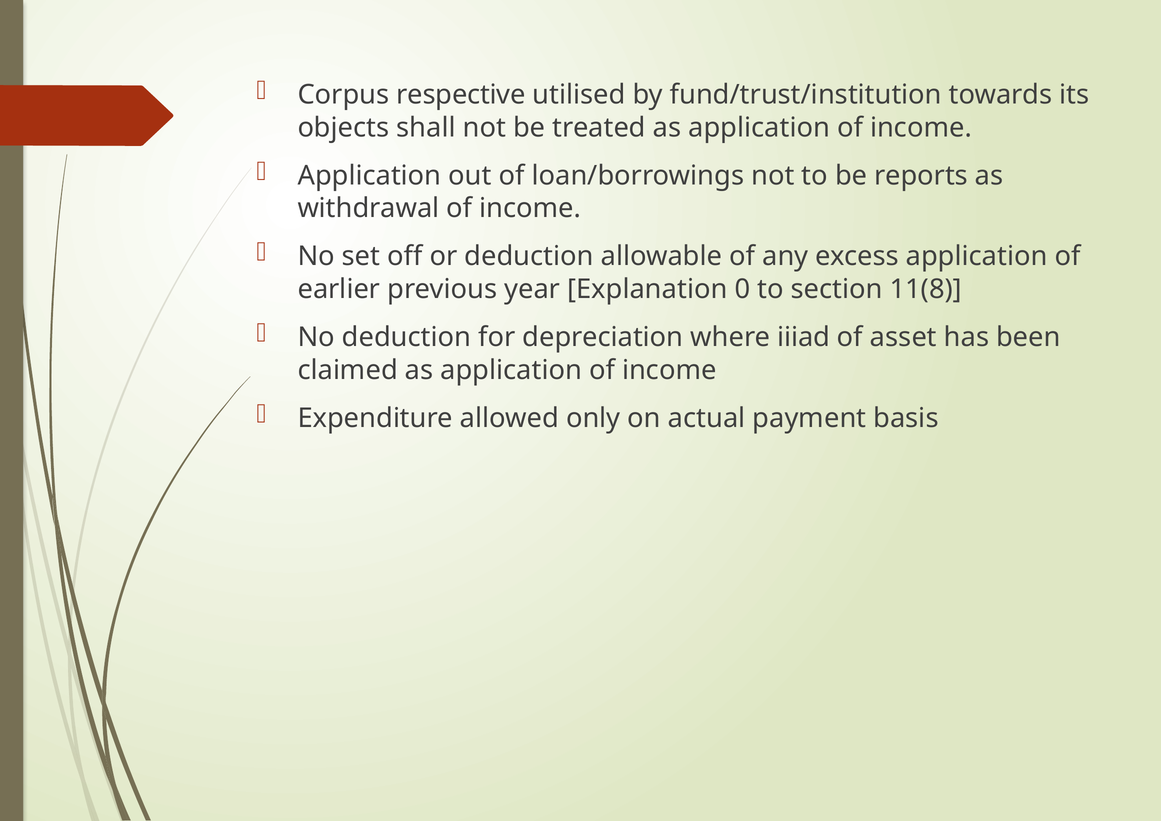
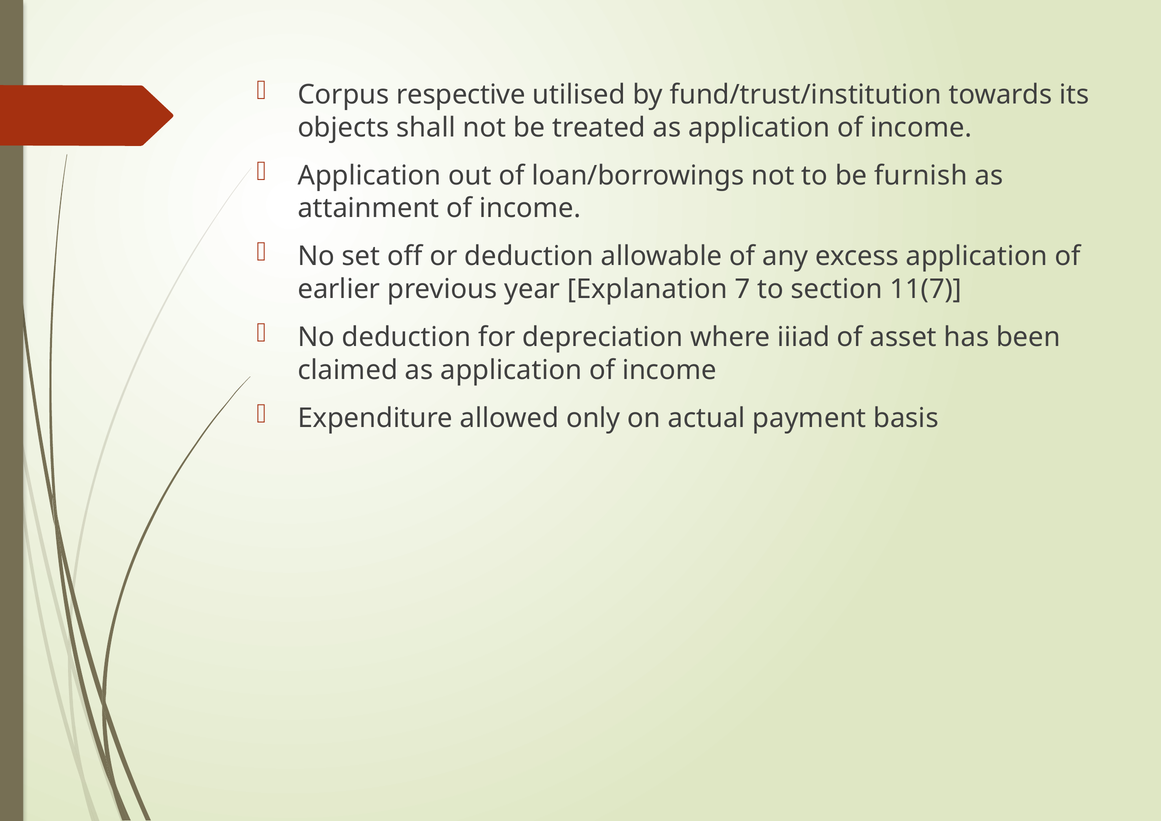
reports: reports -> furnish
withdrawal: withdrawal -> attainment
0: 0 -> 7
11(8: 11(8 -> 11(7
